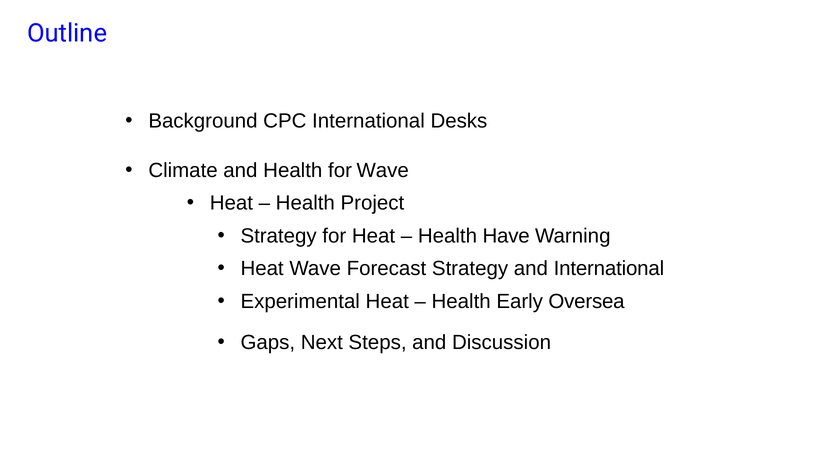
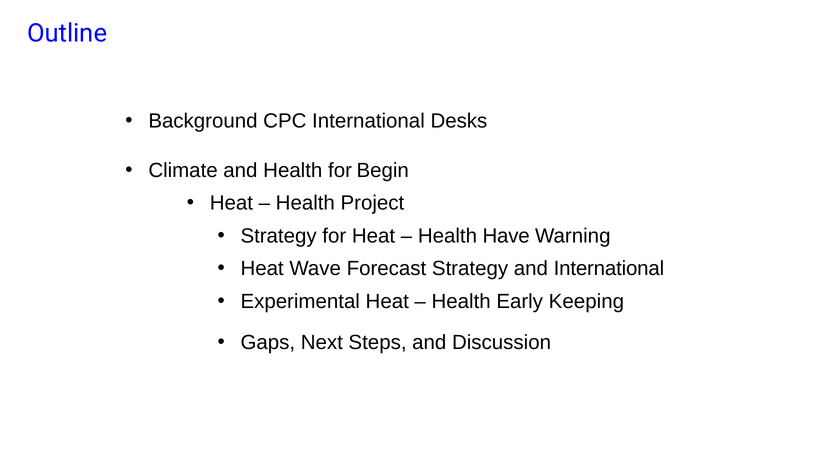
for Wave: Wave -> Begin
Oversea: Oversea -> Keeping
